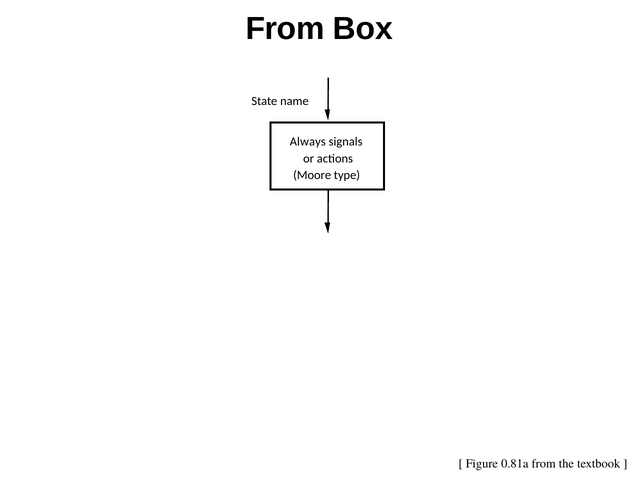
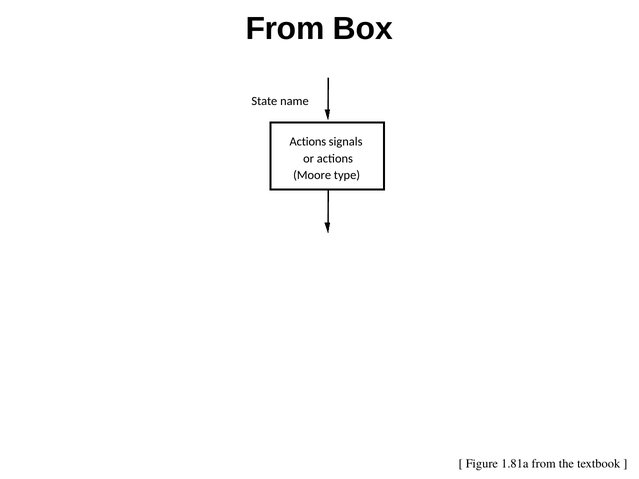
Always at (308, 142): Always -> Actions
0.81a: 0.81a -> 1.81a
